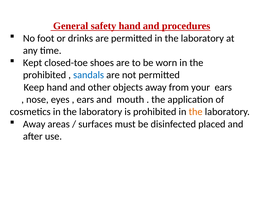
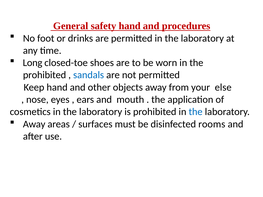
Kept: Kept -> Long
your ears: ears -> else
the at (196, 112) colour: orange -> blue
placed: placed -> rooms
